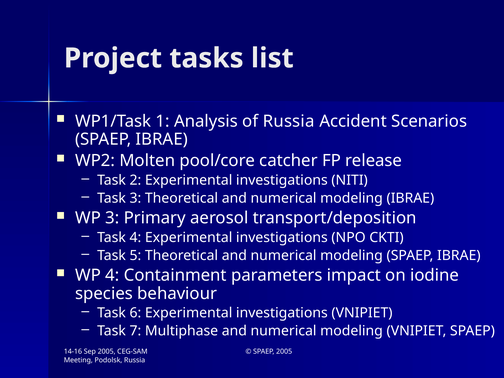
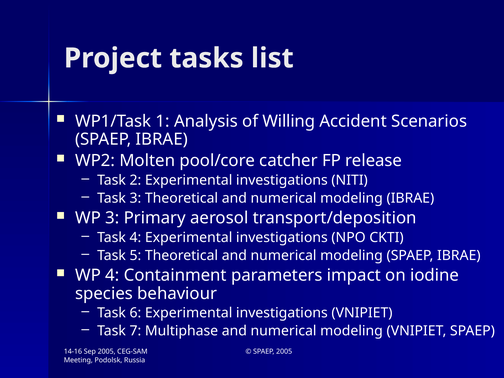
of Russia: Russia -> Willing
